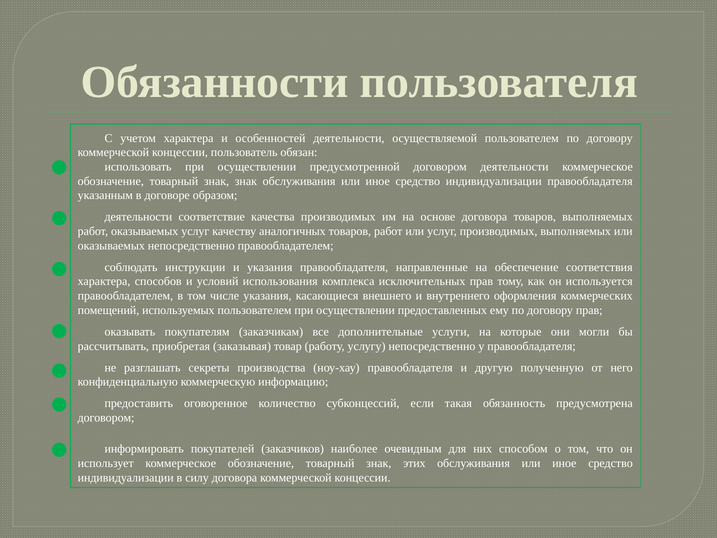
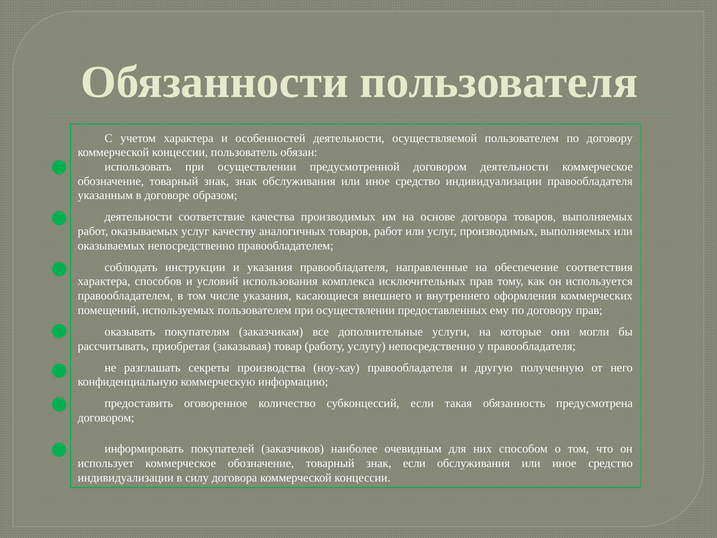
знак этих: этих -> если
